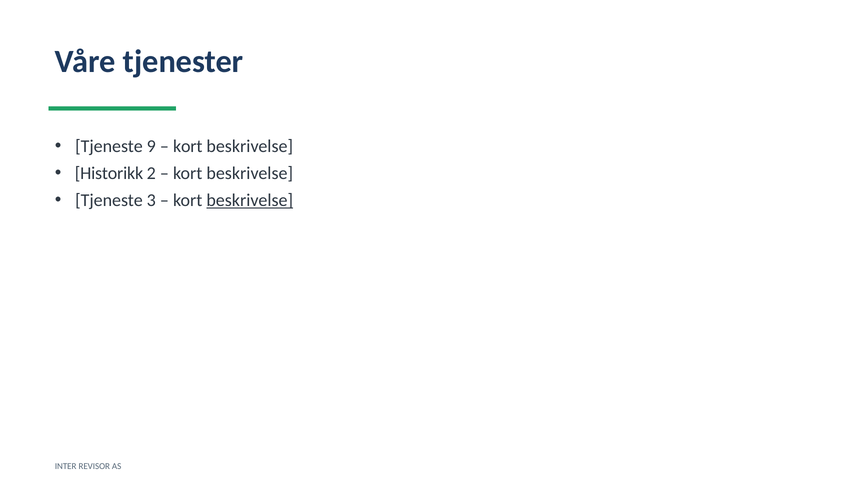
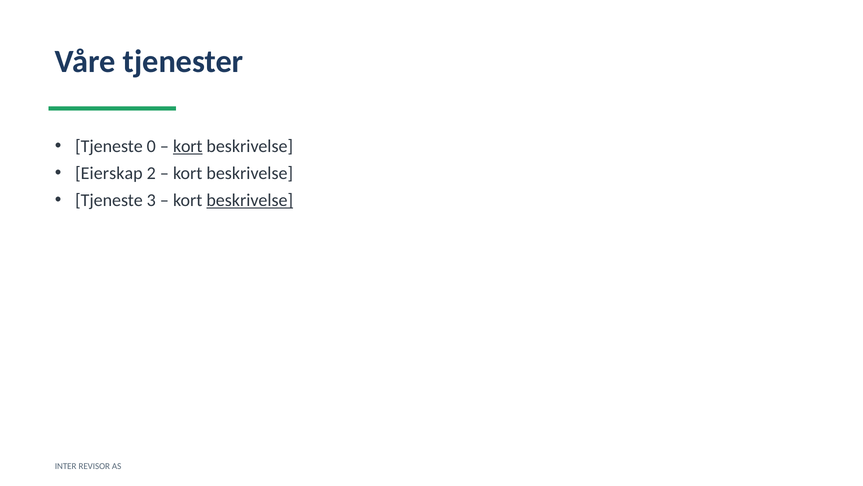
9: 9 -> 0
kort at (188, 146) underline: none -> present
Historikk: Historikk -> Eierskap
